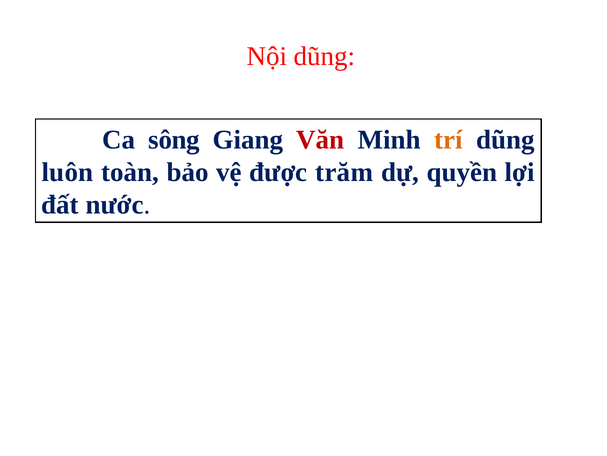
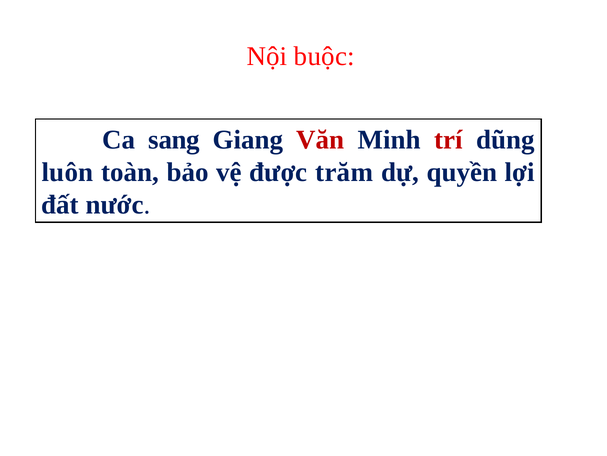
Nội dũng: dũng -> buộc
sông: sông -> sang
trí colour: orange -> red
